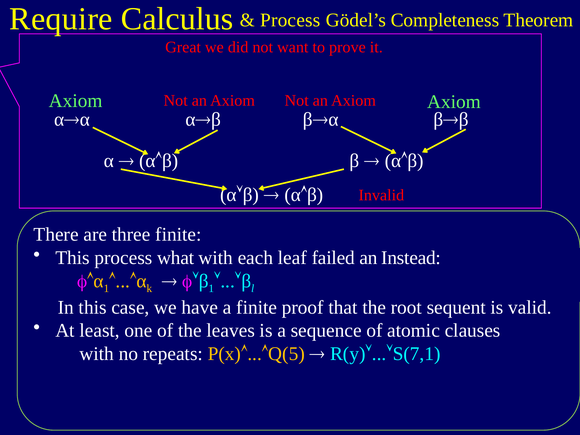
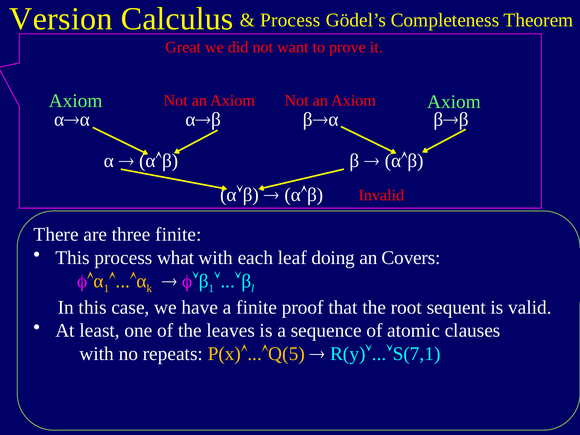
Require: Require -> Version
failed: failed -> doing
Instead: Instead -> Covers
